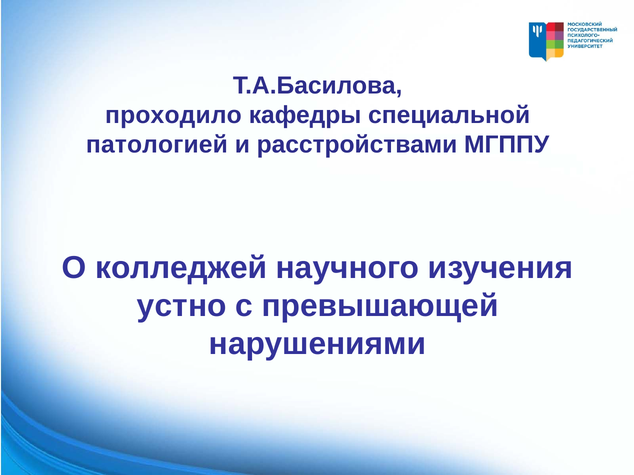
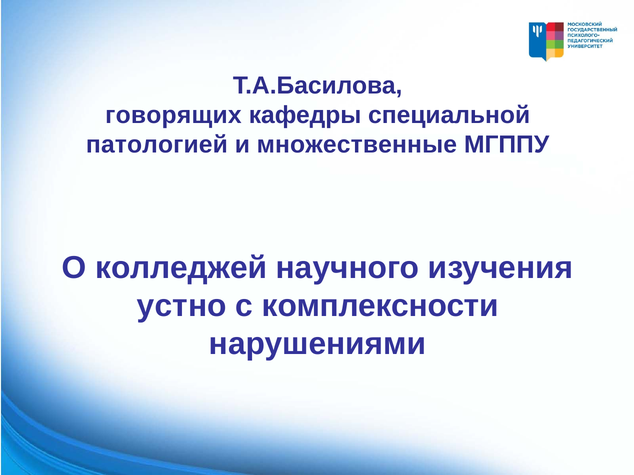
проходило: проходило -> говорящих
расстройствами: расстройствами -> множественные
превышающей: превышающей -> комплексности
